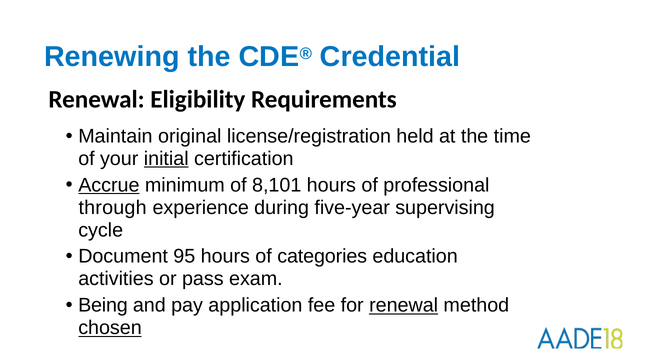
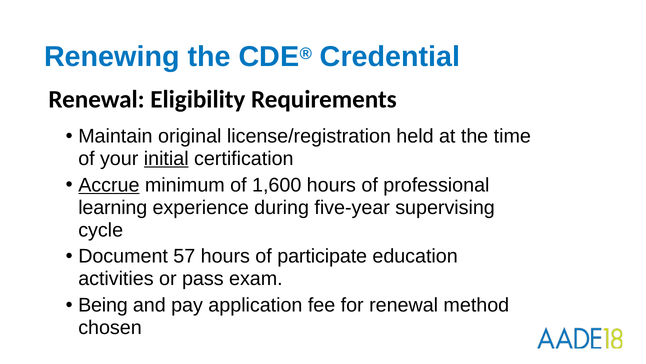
8,101: 8,101 -> 1,600
through: through -> learning
95: 95 -> 57
categories: categories -> participate
renewal at (404, 305) underline: present -> none
chosen underline: present -> none
